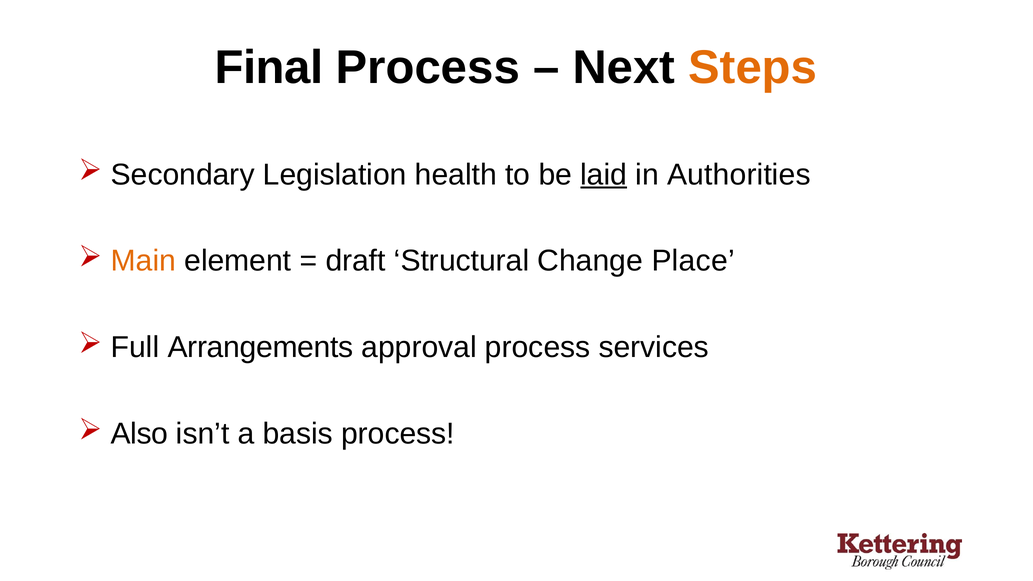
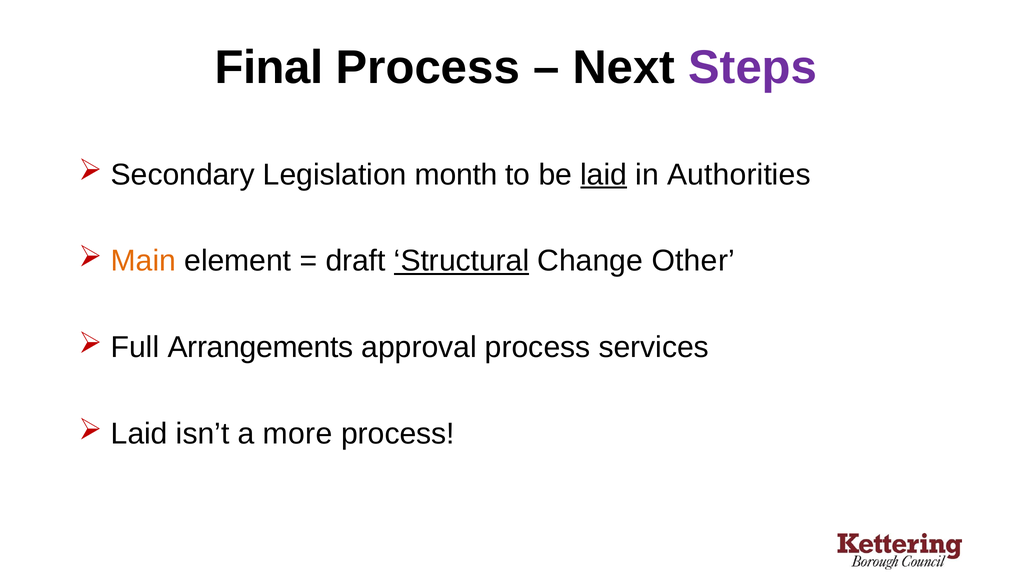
Steps colour: orange -> purple
health: health -> month
Structural underline: none -> present
Place: Place -> Other
Also at (139, 434): Also -> Laid
basis: basis -> more
